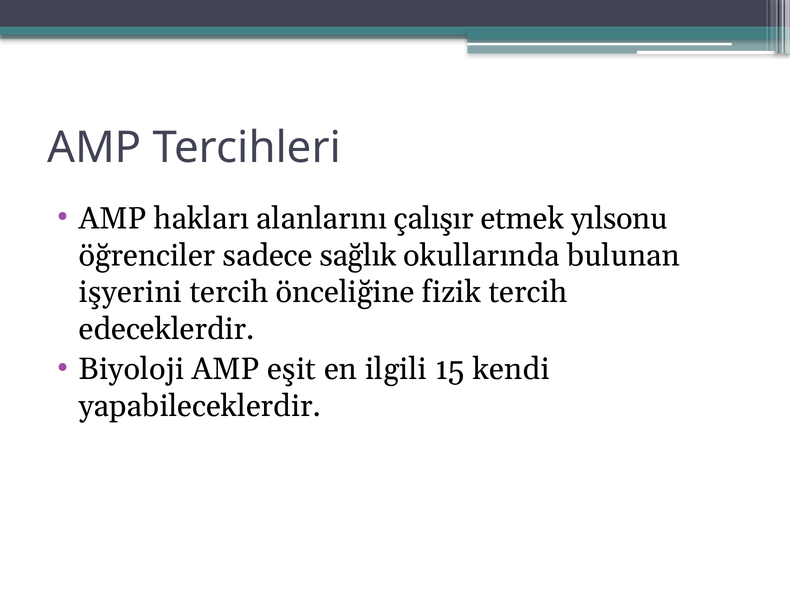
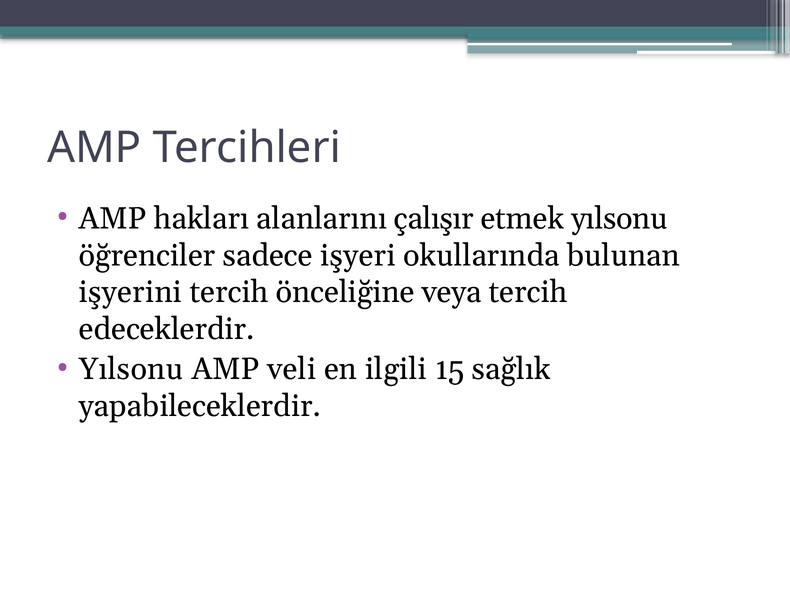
sağlık: sağlık -> işyeri
fizik: fizik -> veya
Biyoloji at (132, 370): Biyoloji -> Yılsonu
eşit: eşit -> veli
kendi: kendi -> sağlık
